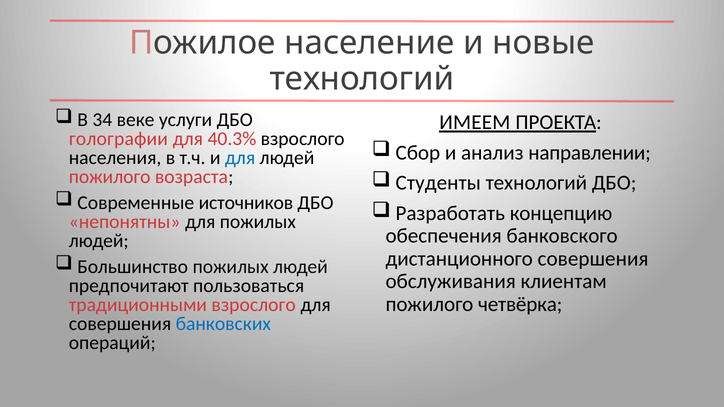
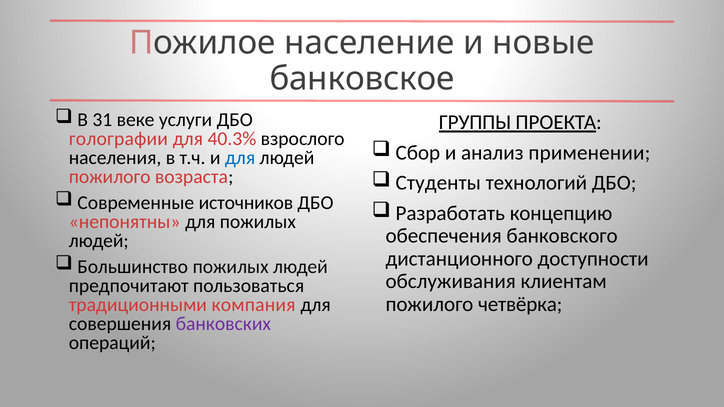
технологий at (362, 79): технологий -> банковское
34: 34 -> 31
ИМЕЕМ: ИМЕЕМ -> ГРУППЫ
направлении: направлении -> применении
дистанционного совершения: совершения -> доступности
традиционными взрослого: взрослого -> компания
банковских colour: blue -> purple
